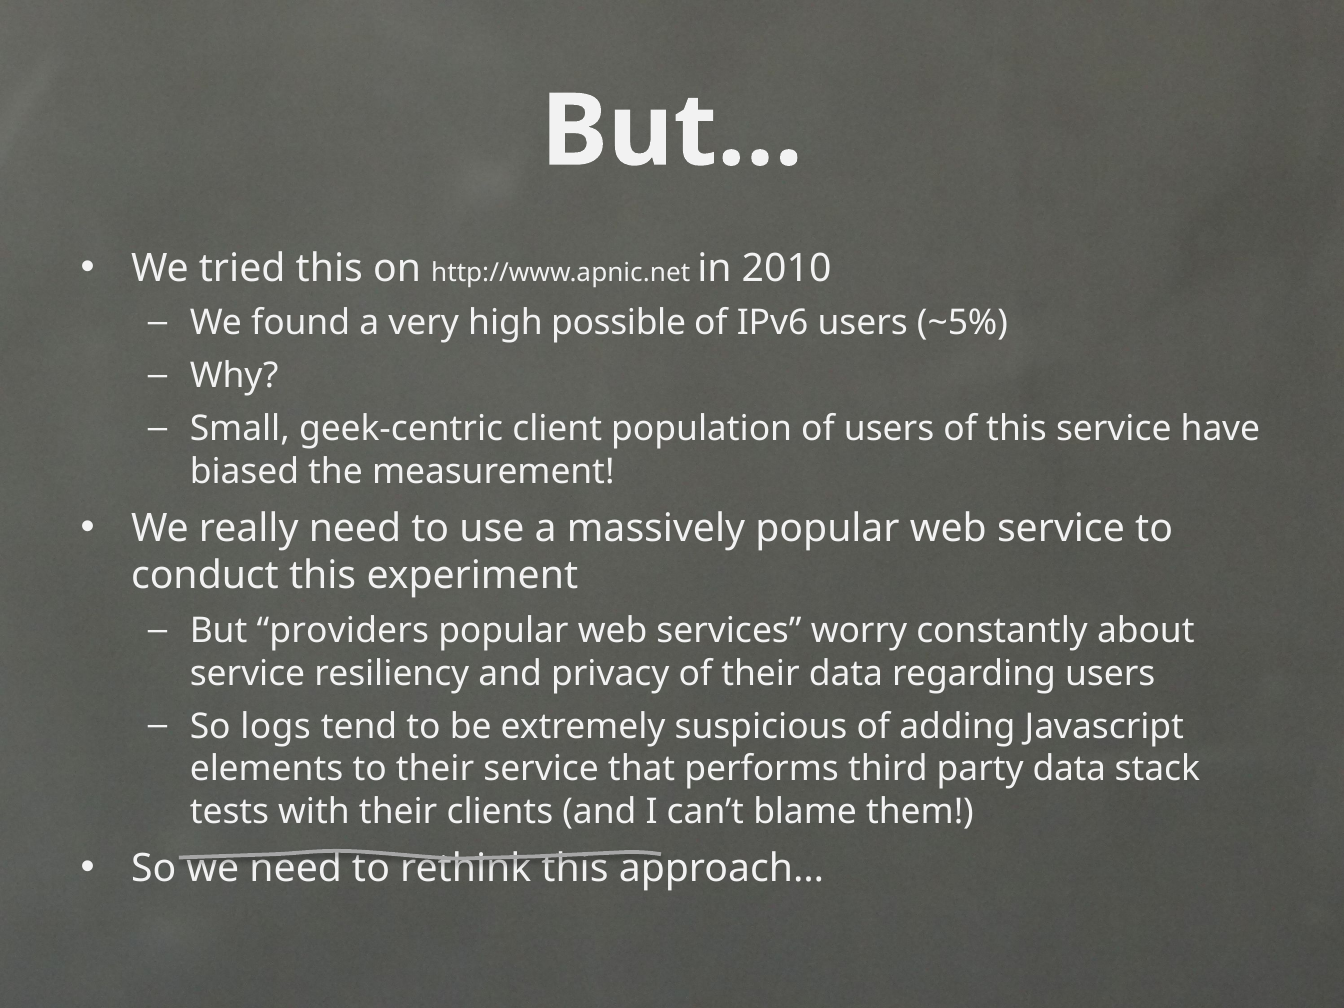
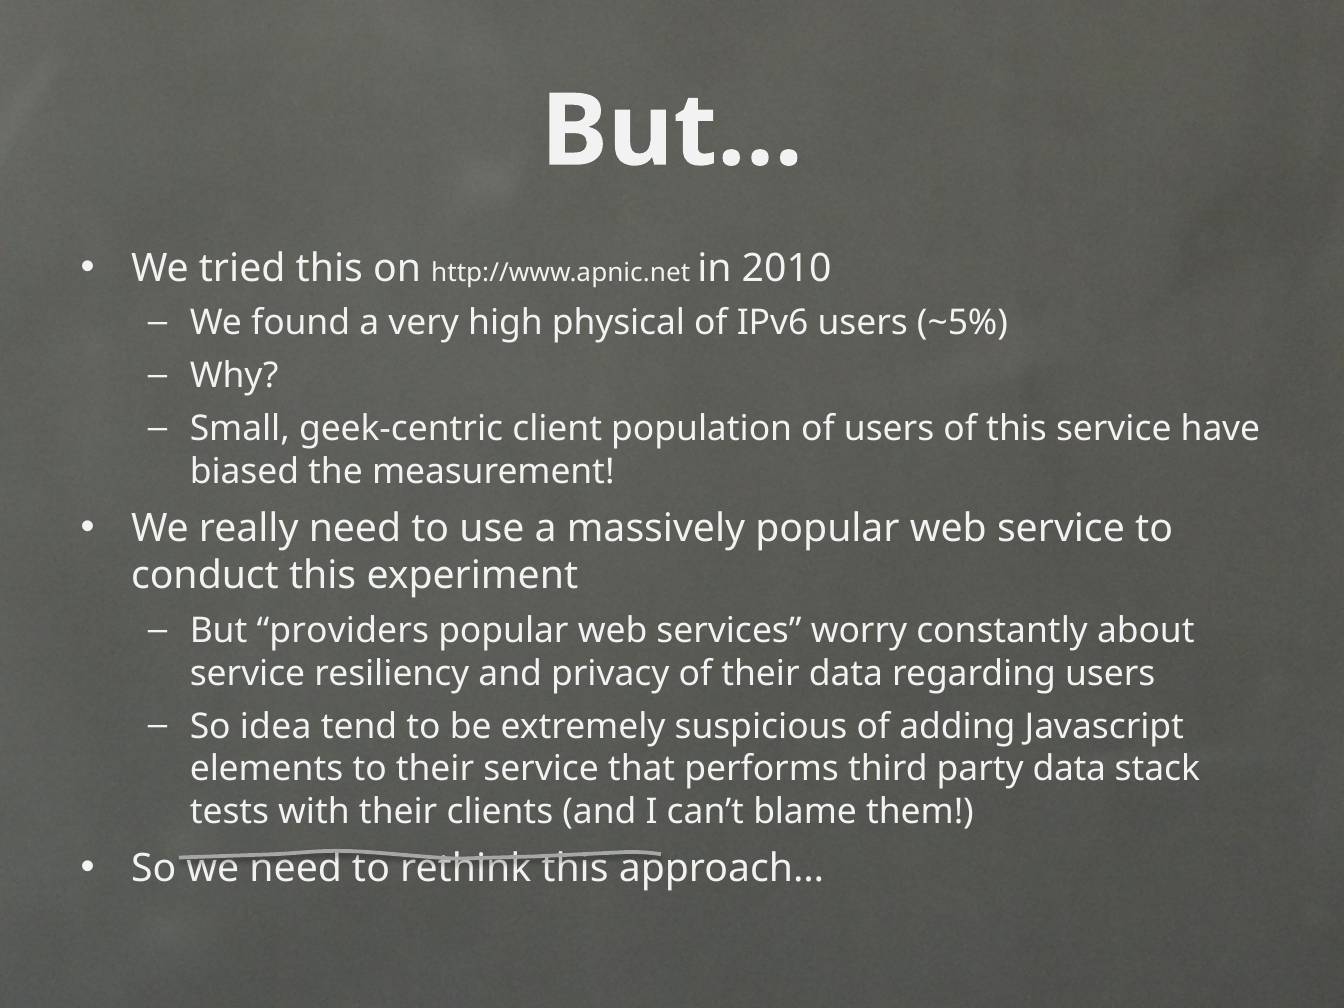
possible: possible -> physical
logs: logs -> idea
